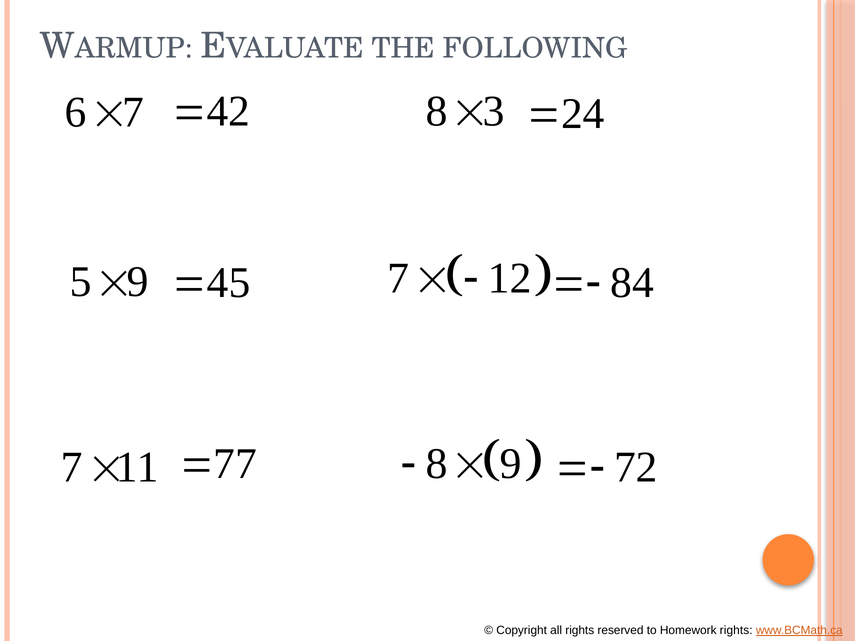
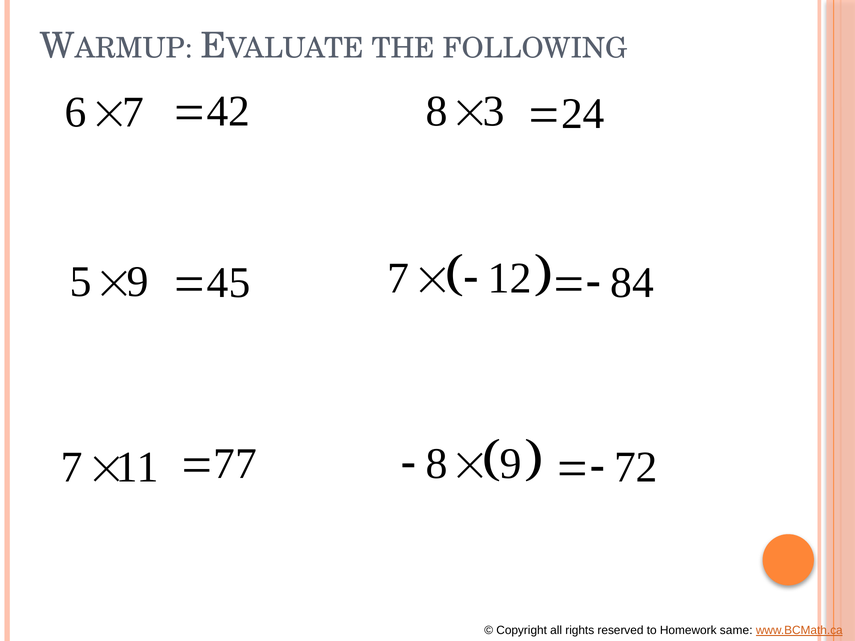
Homework rights: rights -> same
